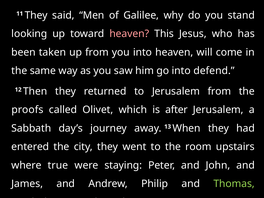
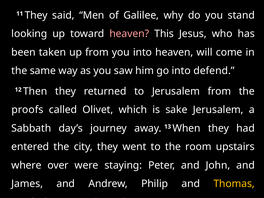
after: after -> sake
true: true -> over
Thomas colour: light green -> yellow
